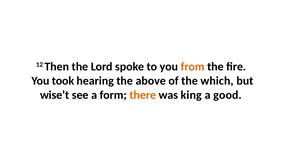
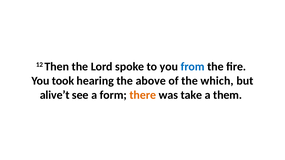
from colour: orange -> blue
wise’t: wise’t -> alive’t
king: king -> take
good: good -> them
